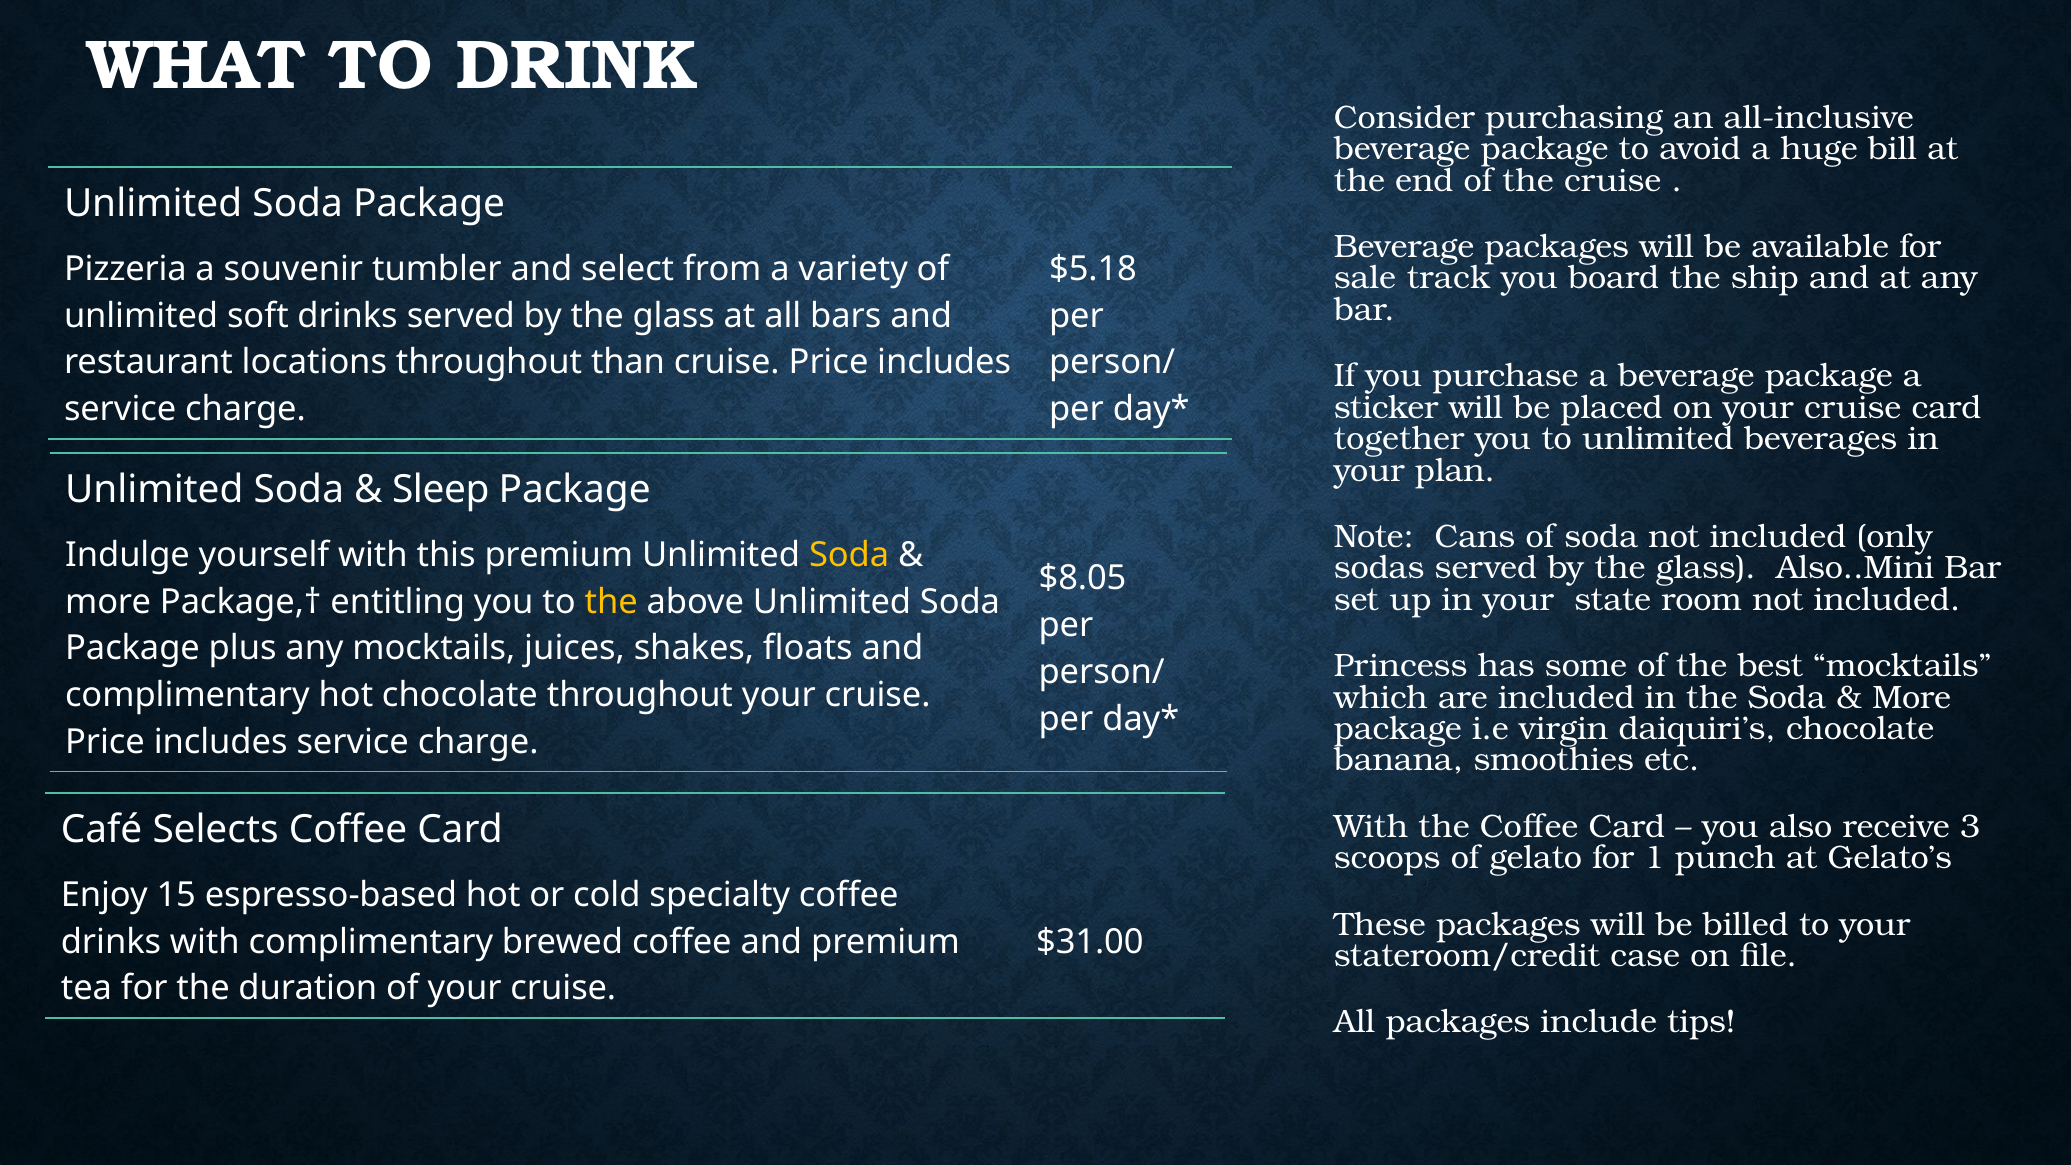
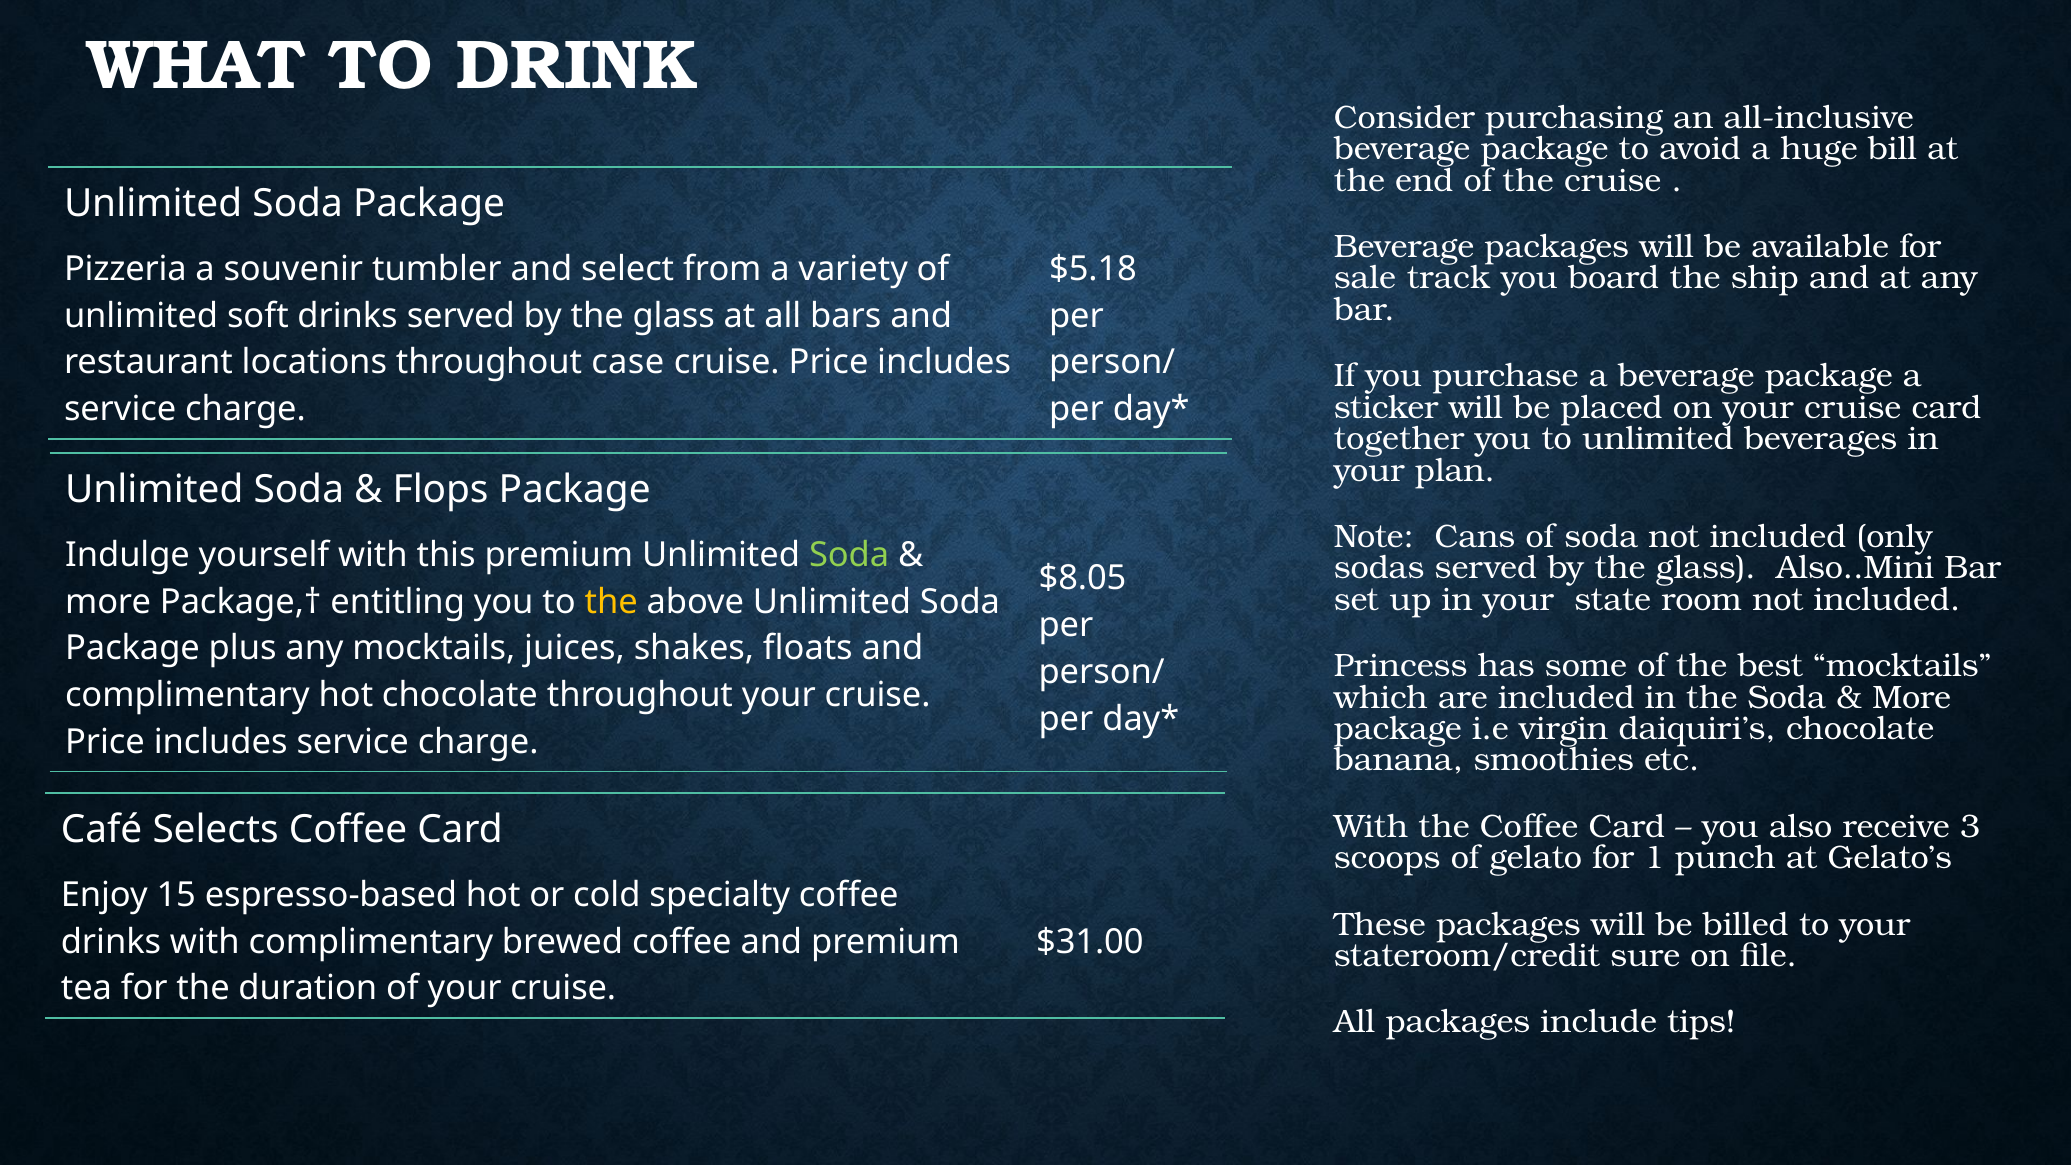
than: than -> case
Sleep: Sleep -> Flops
Soda at (849, 555) colour: yellow -> light green
case: case -> sure
